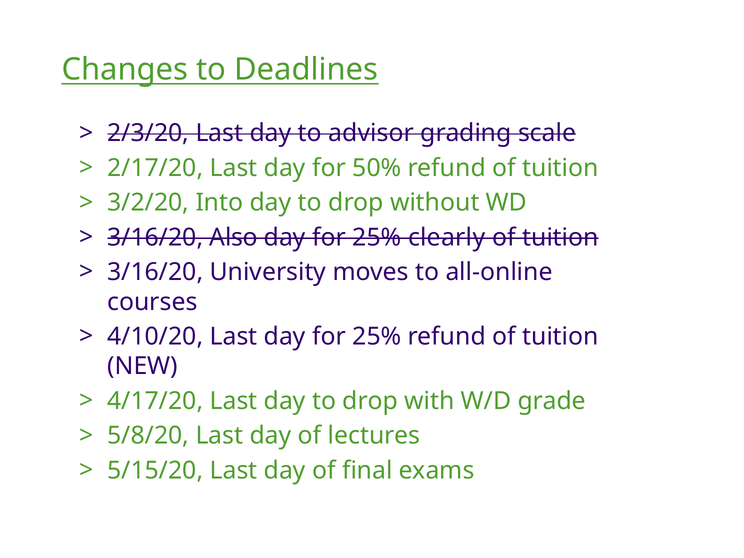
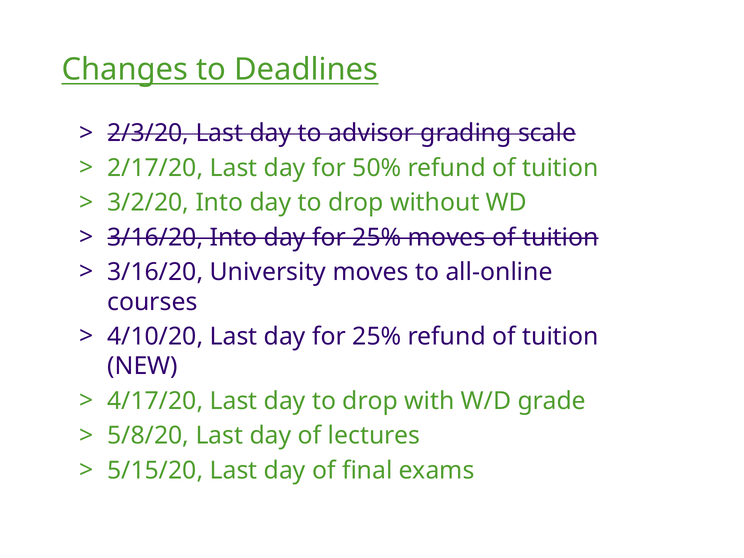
3/16/20 Also: Also -> Into
25% clearly: clearly -> moves
